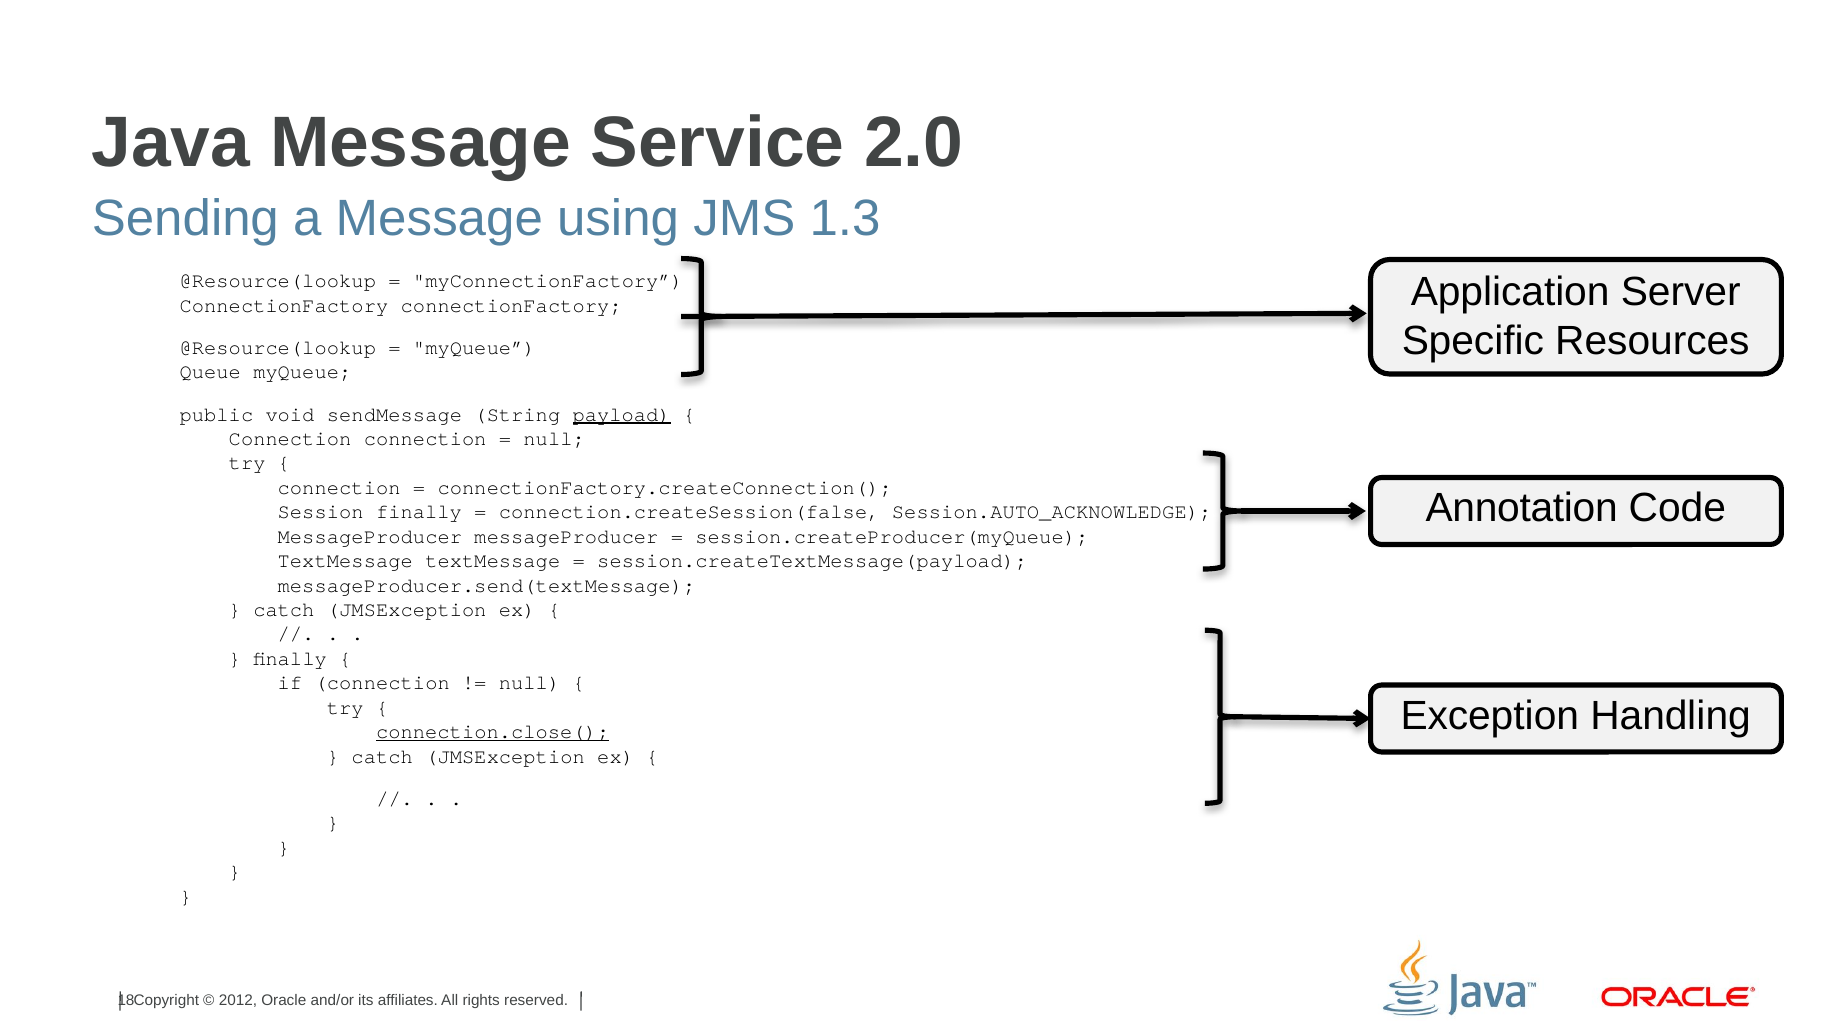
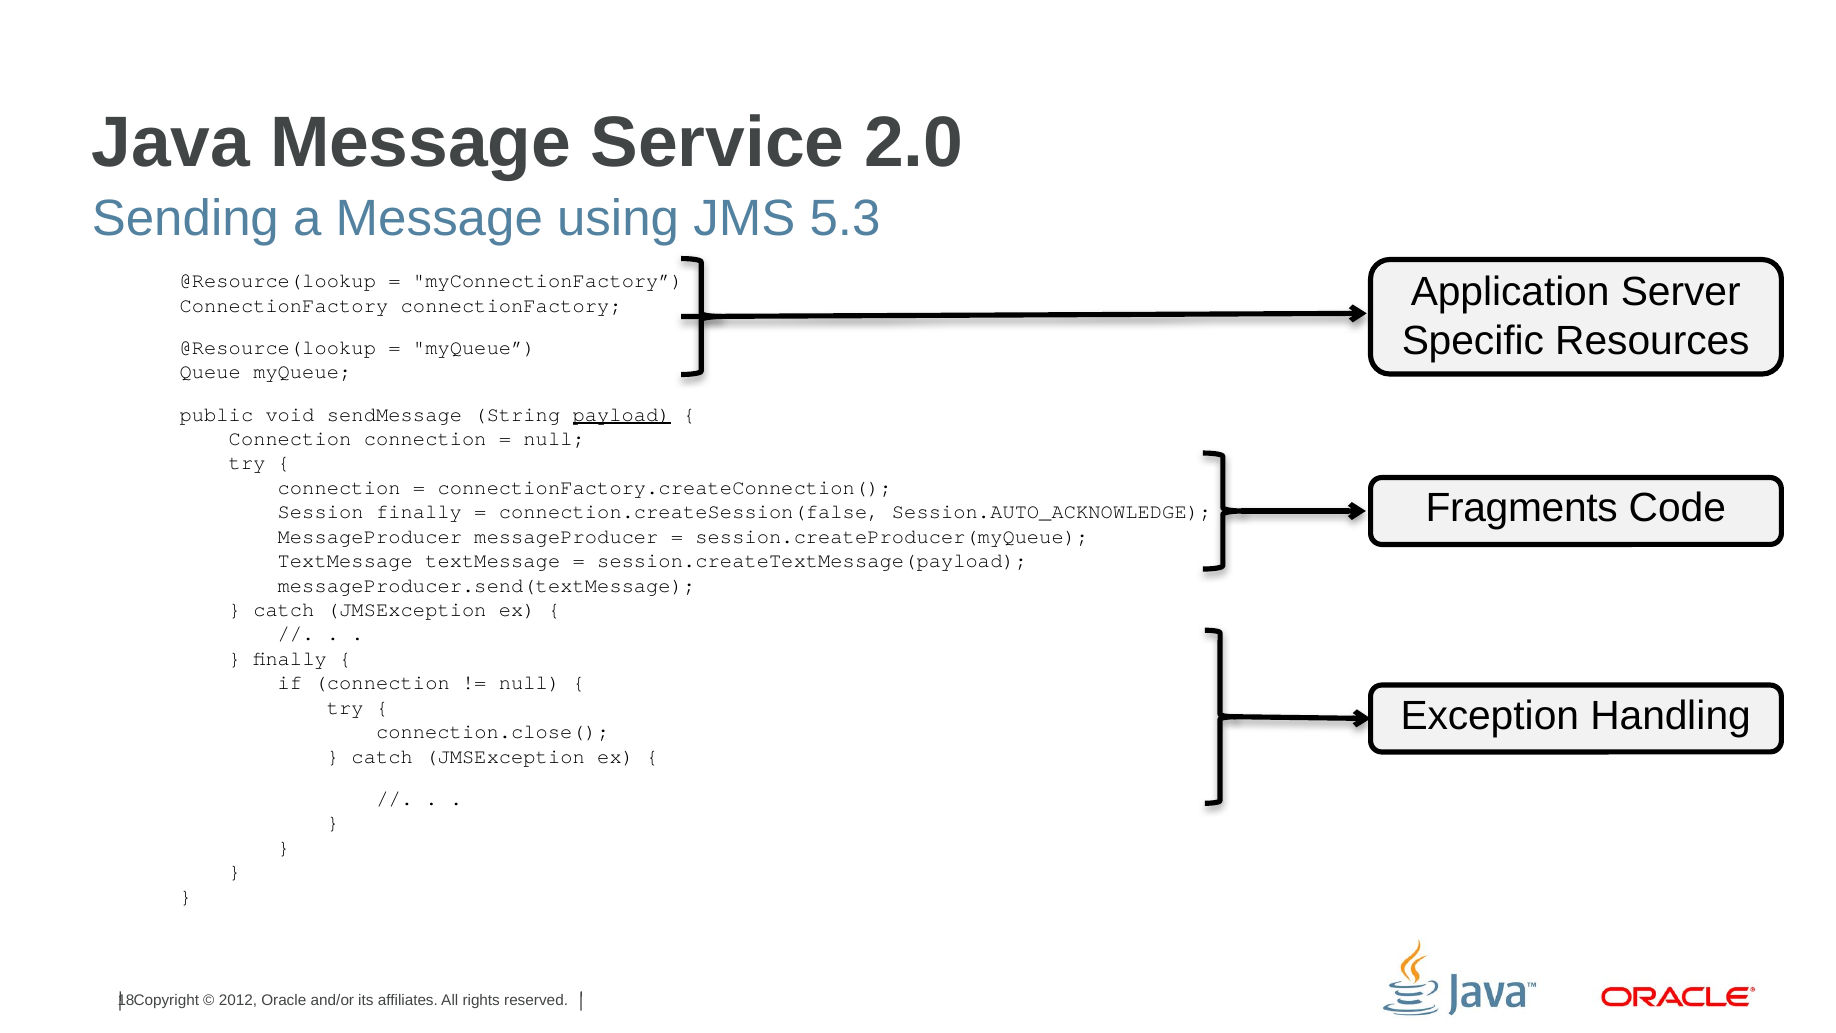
1.3: 1.3 -> 5.3
Annotation: Annotation -> Fragments
connection.close( underline: present -> none
